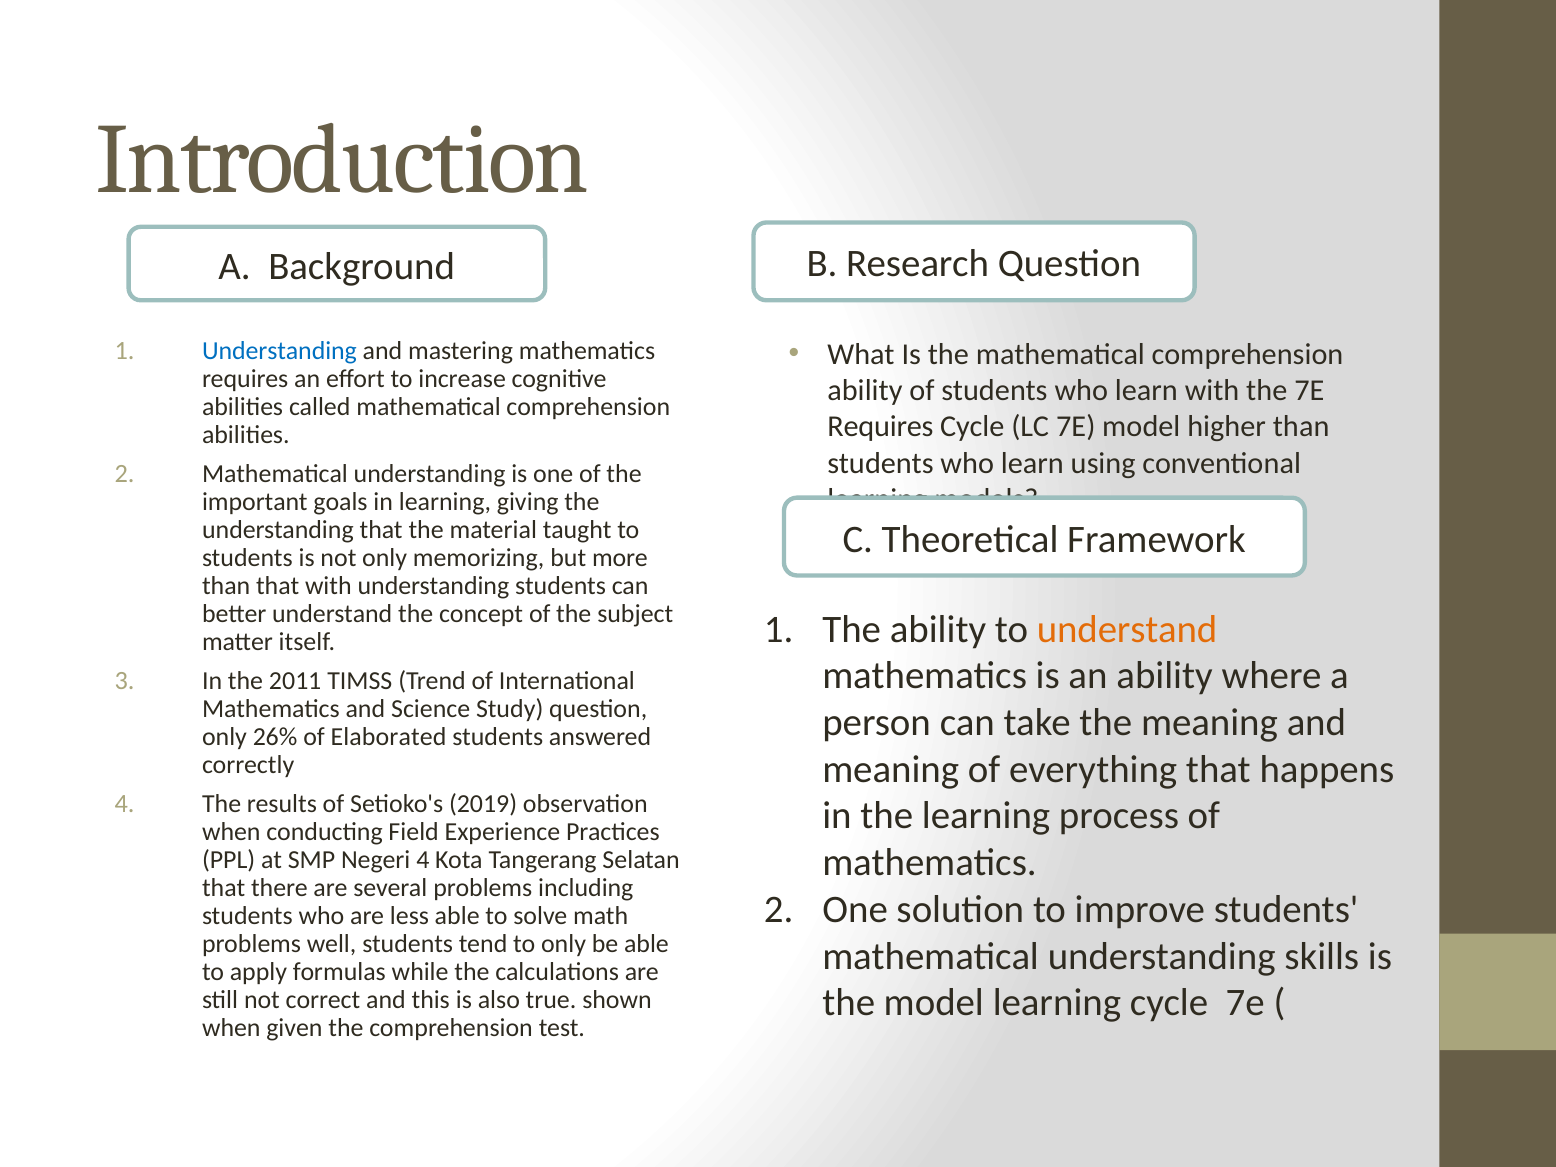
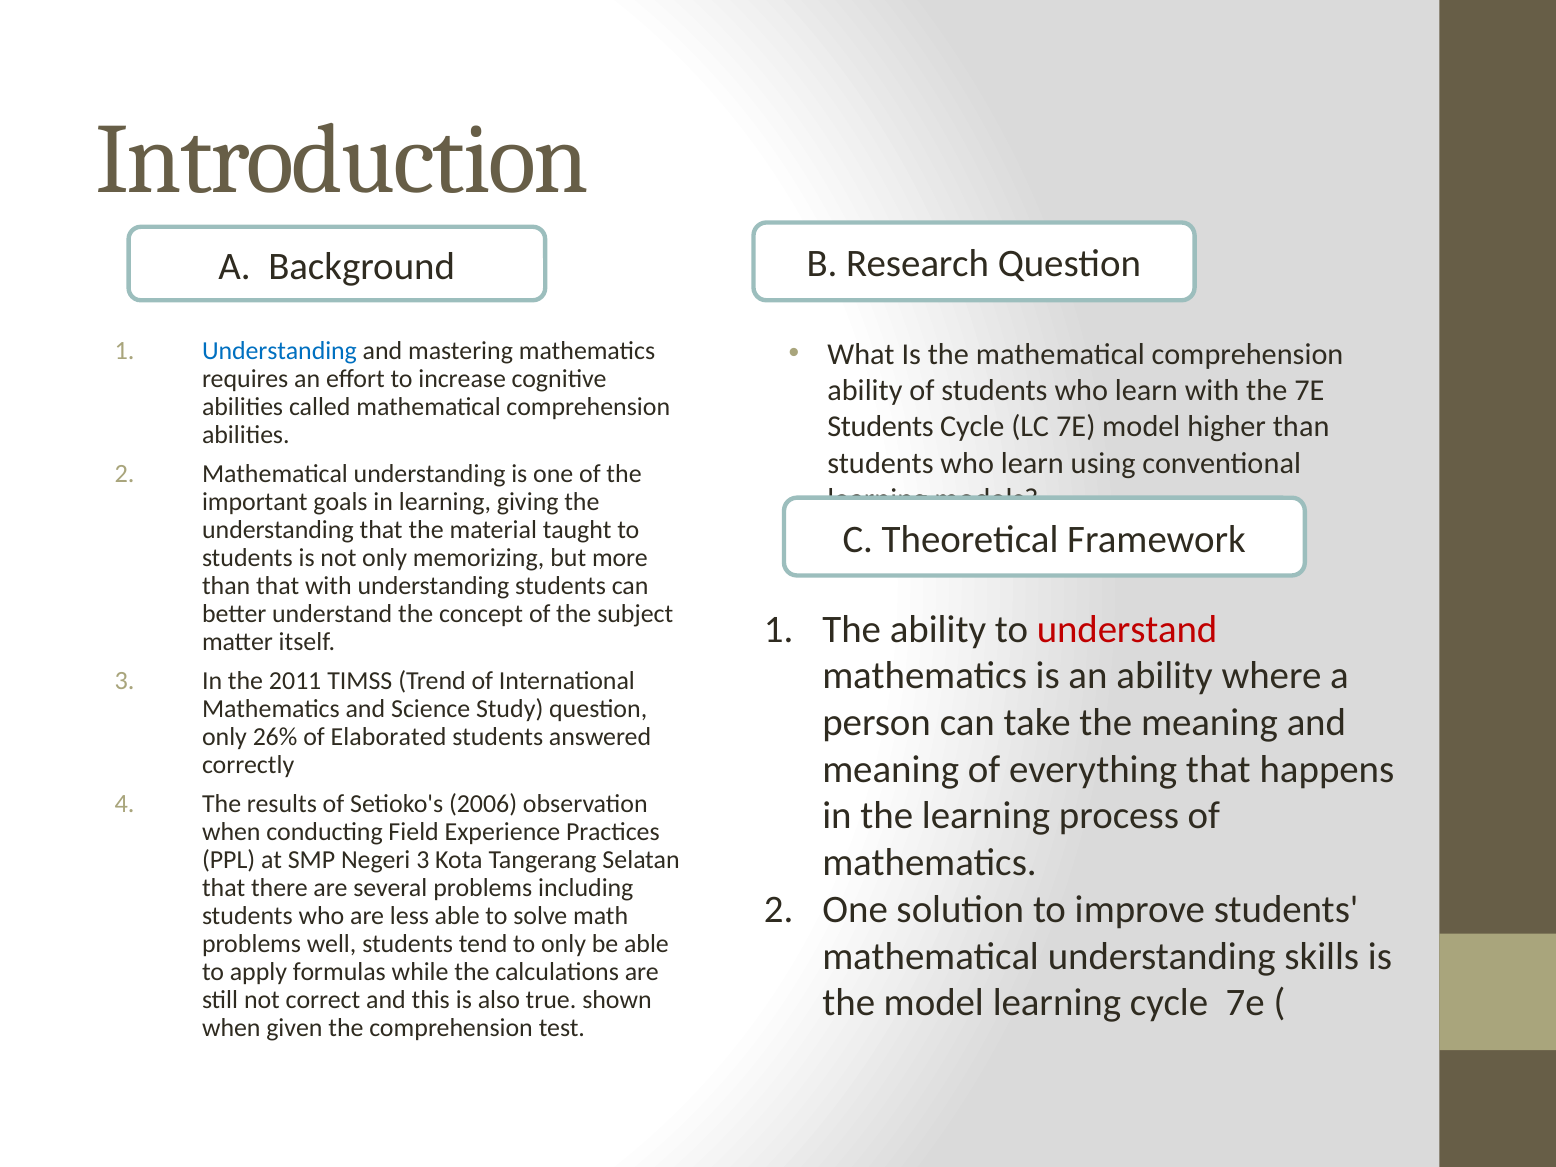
Requires at (880, 427): Requires -> Students
understand at (1127, 629) colour: orange -> red
2019: 2019 -> 2006
Negeri 4: 4 -> 3
